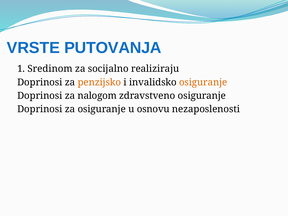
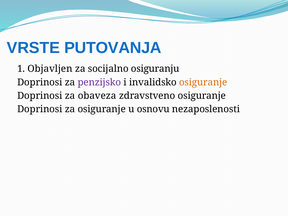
Sredinom: Sredinom -> Objavljen
realiziraju: realiziraju -> osiguranju
penzijsko colour: orange -> purple
nalogom: nalogom -> obaveza
